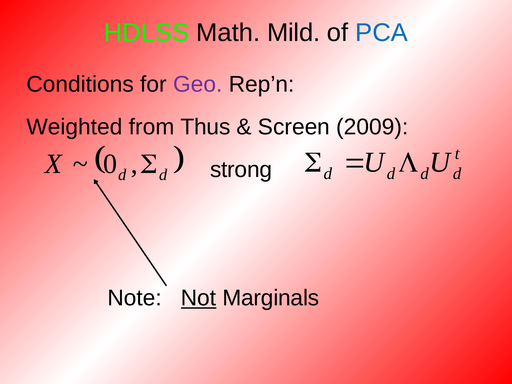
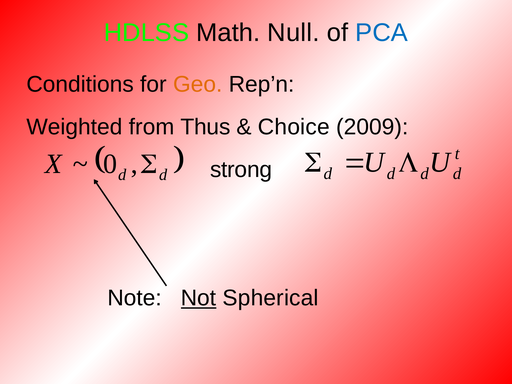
Mild: Mild -> Null
Geo colour: purple -> orange
Screen: Screen -> Choice
Marginals: Marginals -> Spherical
